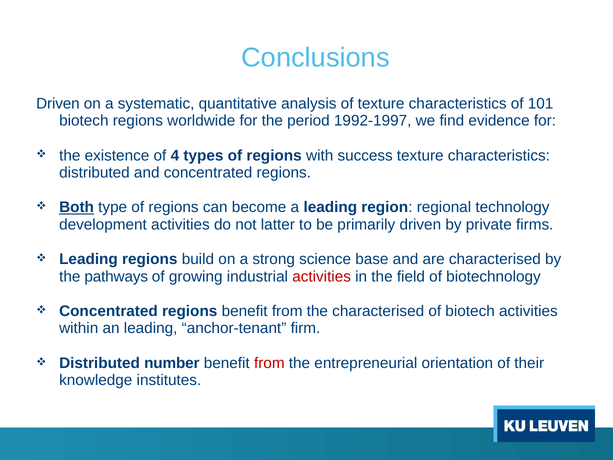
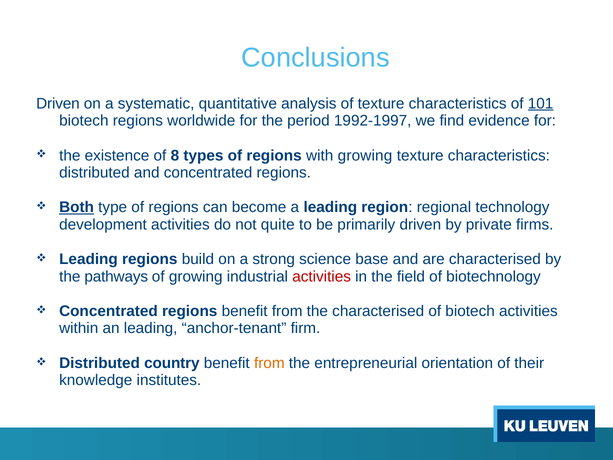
101 underline: none -> present
4: 4 -> 8
with success: success -> growing
latter: latter -> quite
number: number -> country
from at (269, 363) colour: red -> orange
